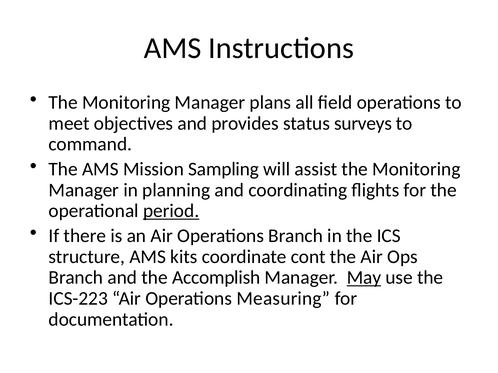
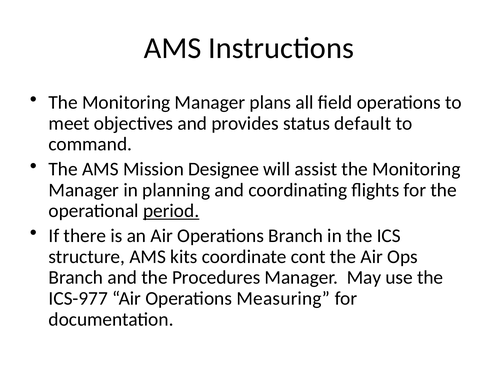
surveys: surveys -> default
Sampling: Sampling -> Designee
Accomplish: Accomplish -> Procedures
May underline: present -> none
ICS-223: ICS-223 -> ICS-977
